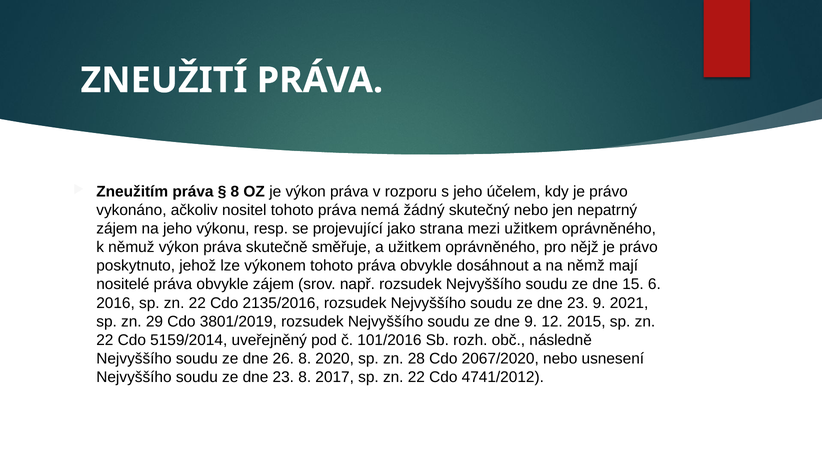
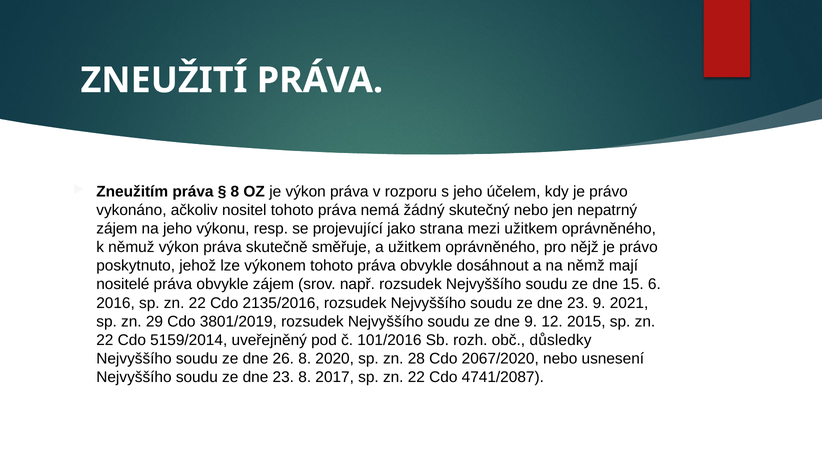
následně: následně -> důsledky
4741/2012: 4741/2012 -> 4741/2087
